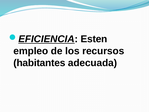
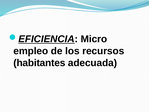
Esten: Esten -> Micro
